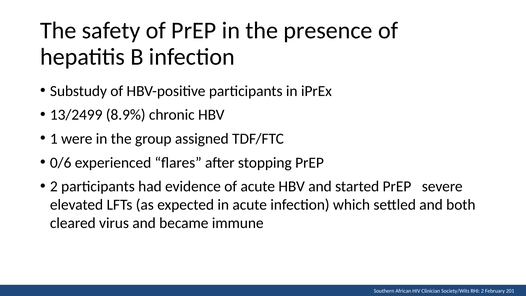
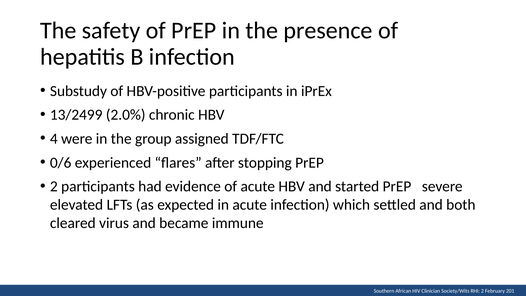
8.9%: 8.9% -> 2.0%
1: 1 -> 4
